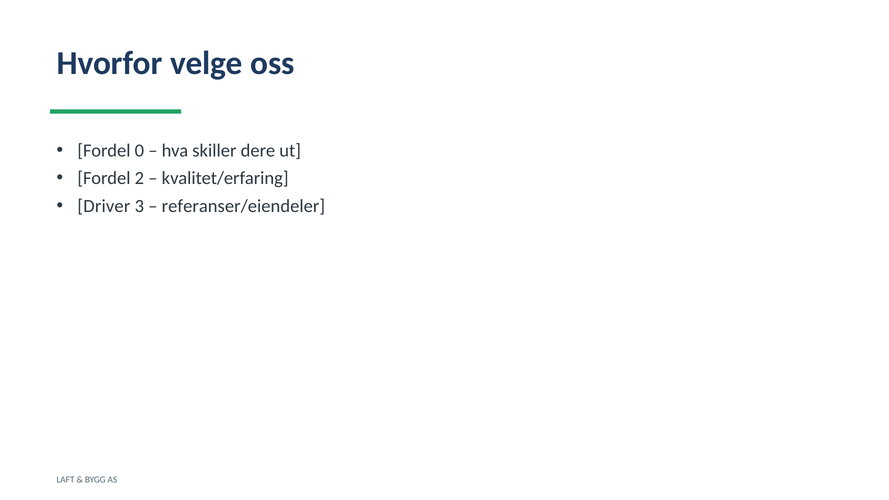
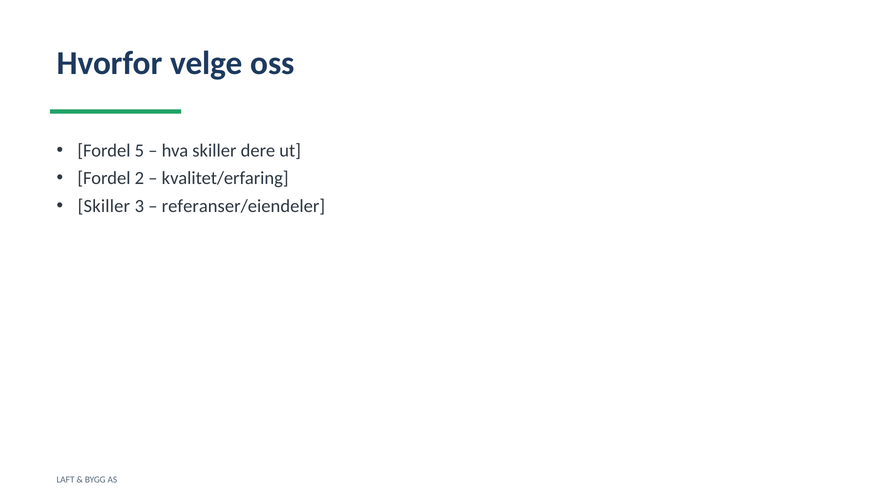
0: 0 -> 5
Driver at (104, 206): Driver -> Skiller
